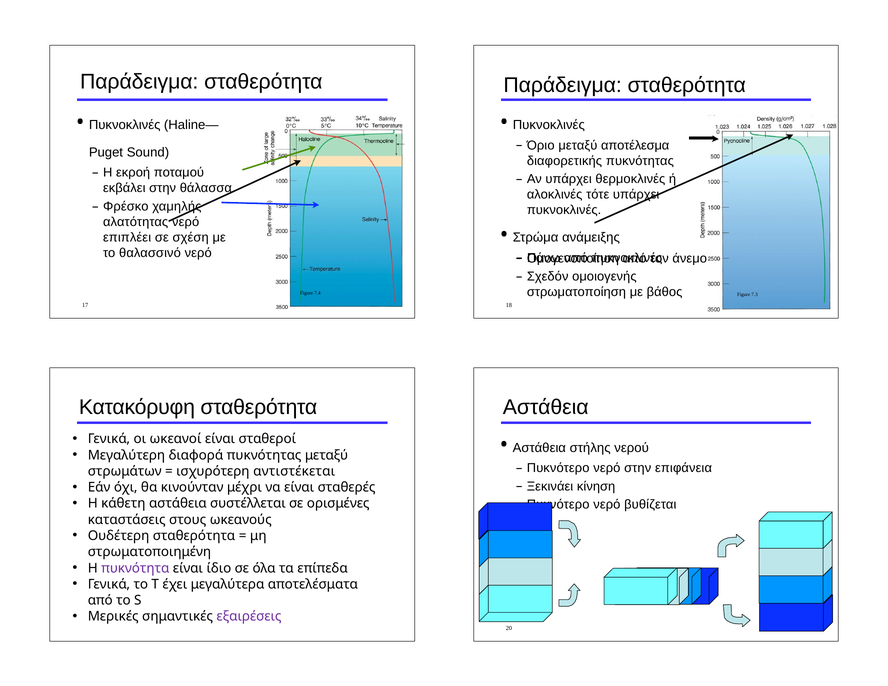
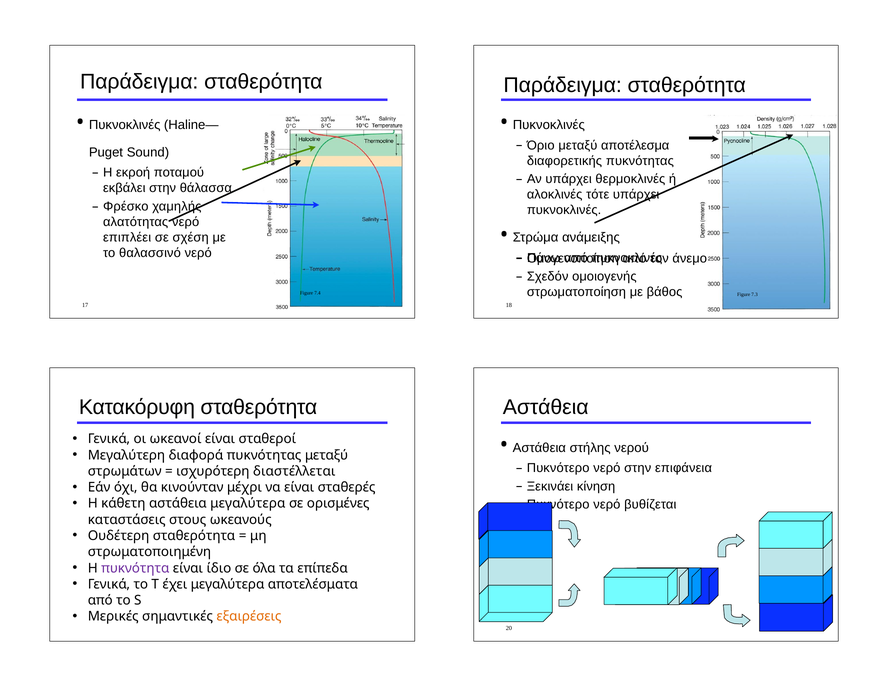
αντιστέκεται: αντιστέκεται -> διαστέλλεται
αστάθεια συστέλλεται: συστέλλεται -> μεγαλύτερα
εξαιρέσεις colour: purple -> orange
